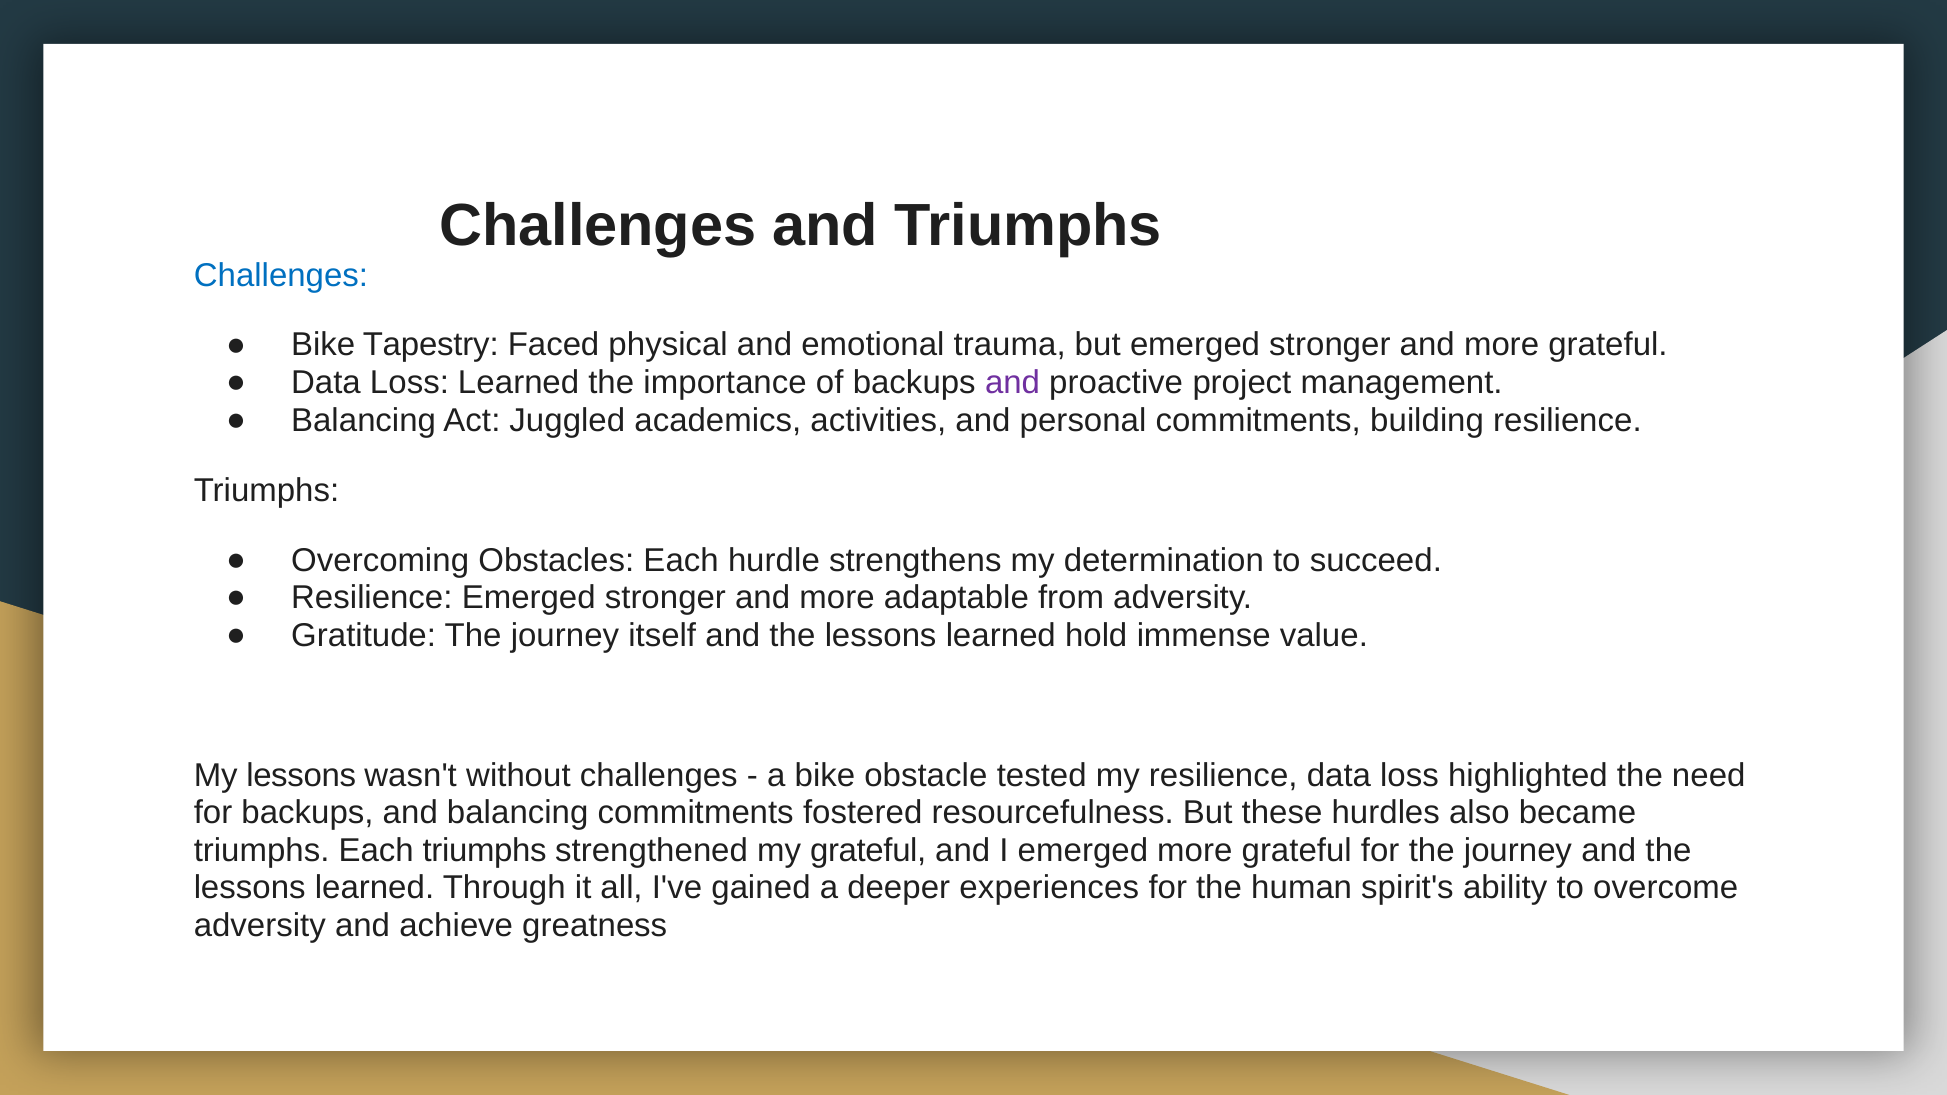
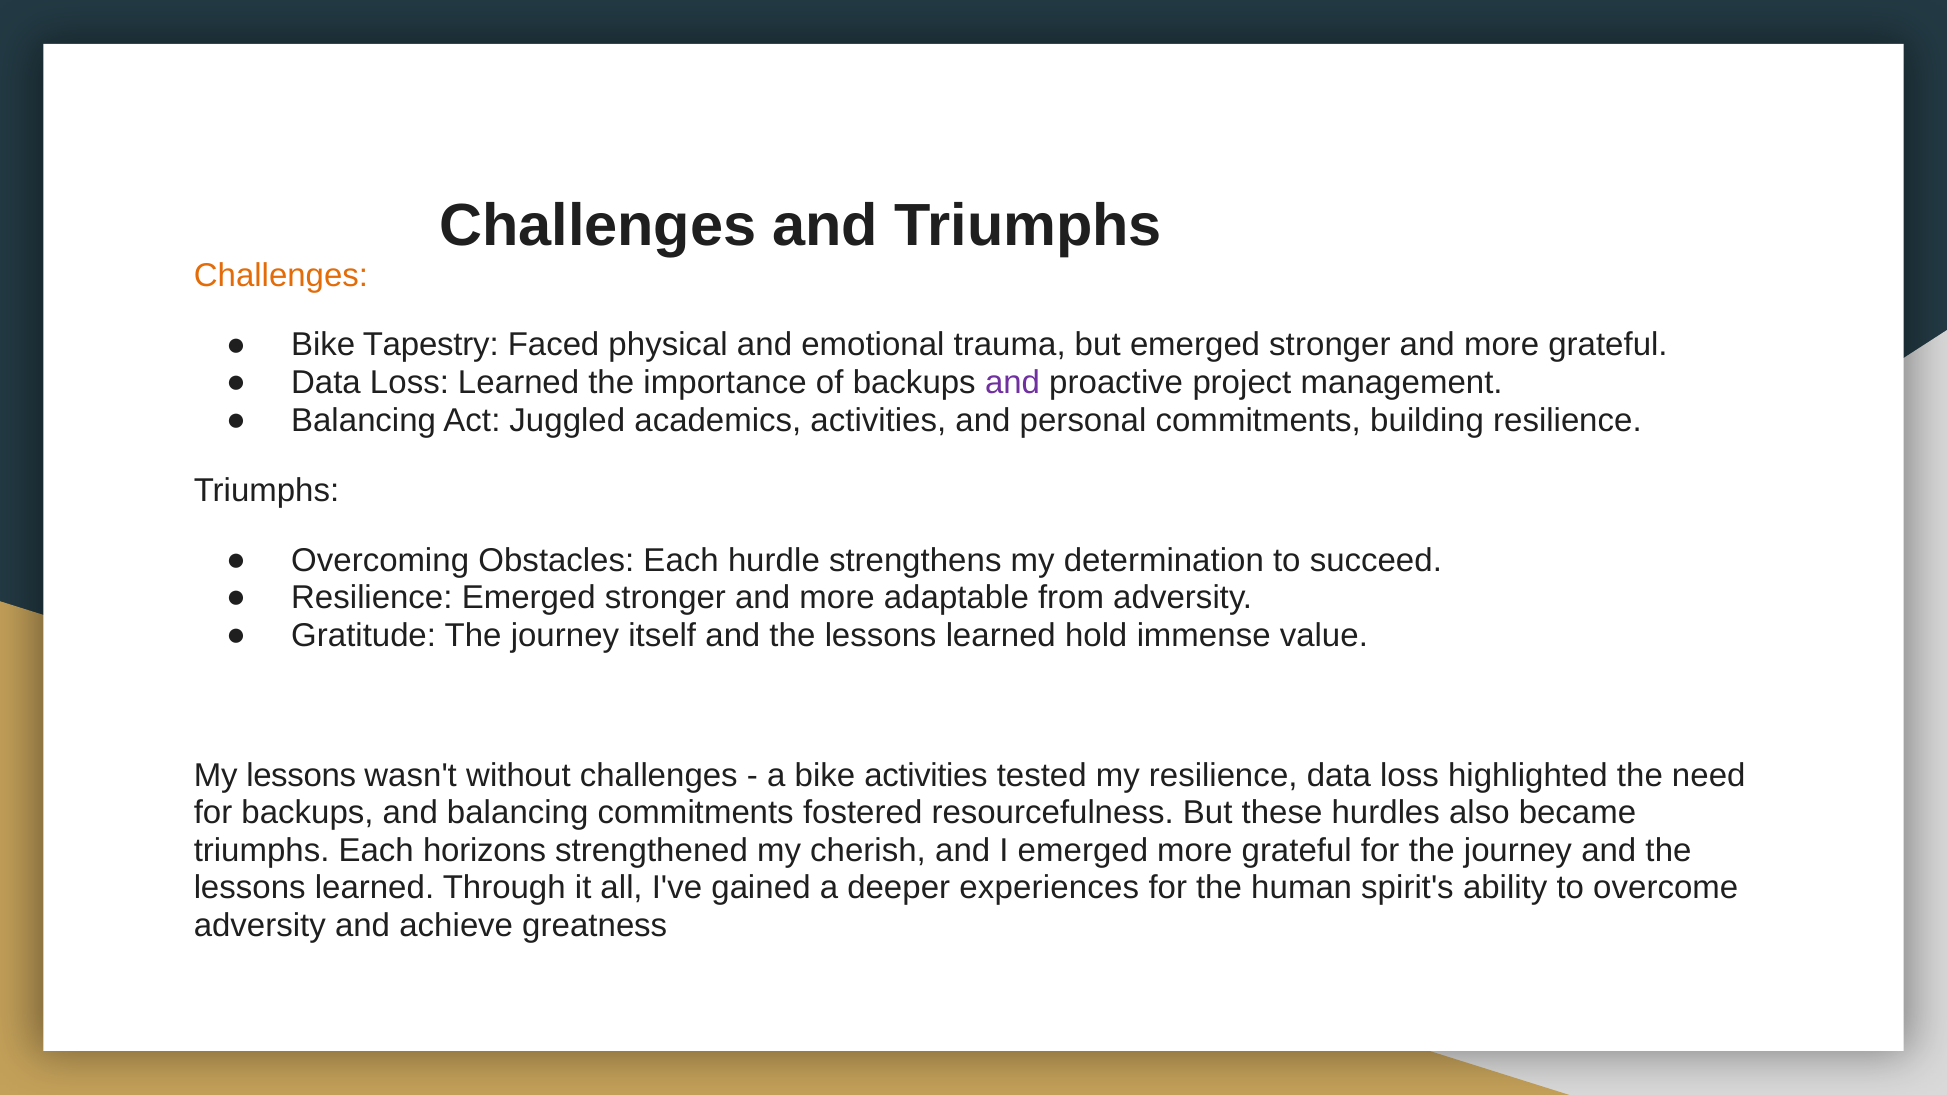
Challenges at (281, 275) colour: blue -> orange
bike obstacle: obstacle -> activities
Each triumphs: triumphs -> horizons
my grateful: grateful -> cherish
